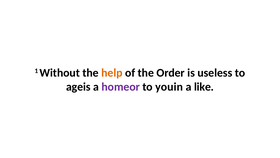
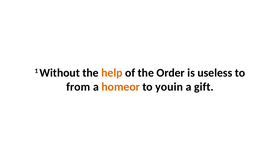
ageis: ageis -> from
homeor colour: purple -> orange
like: like -> gift
